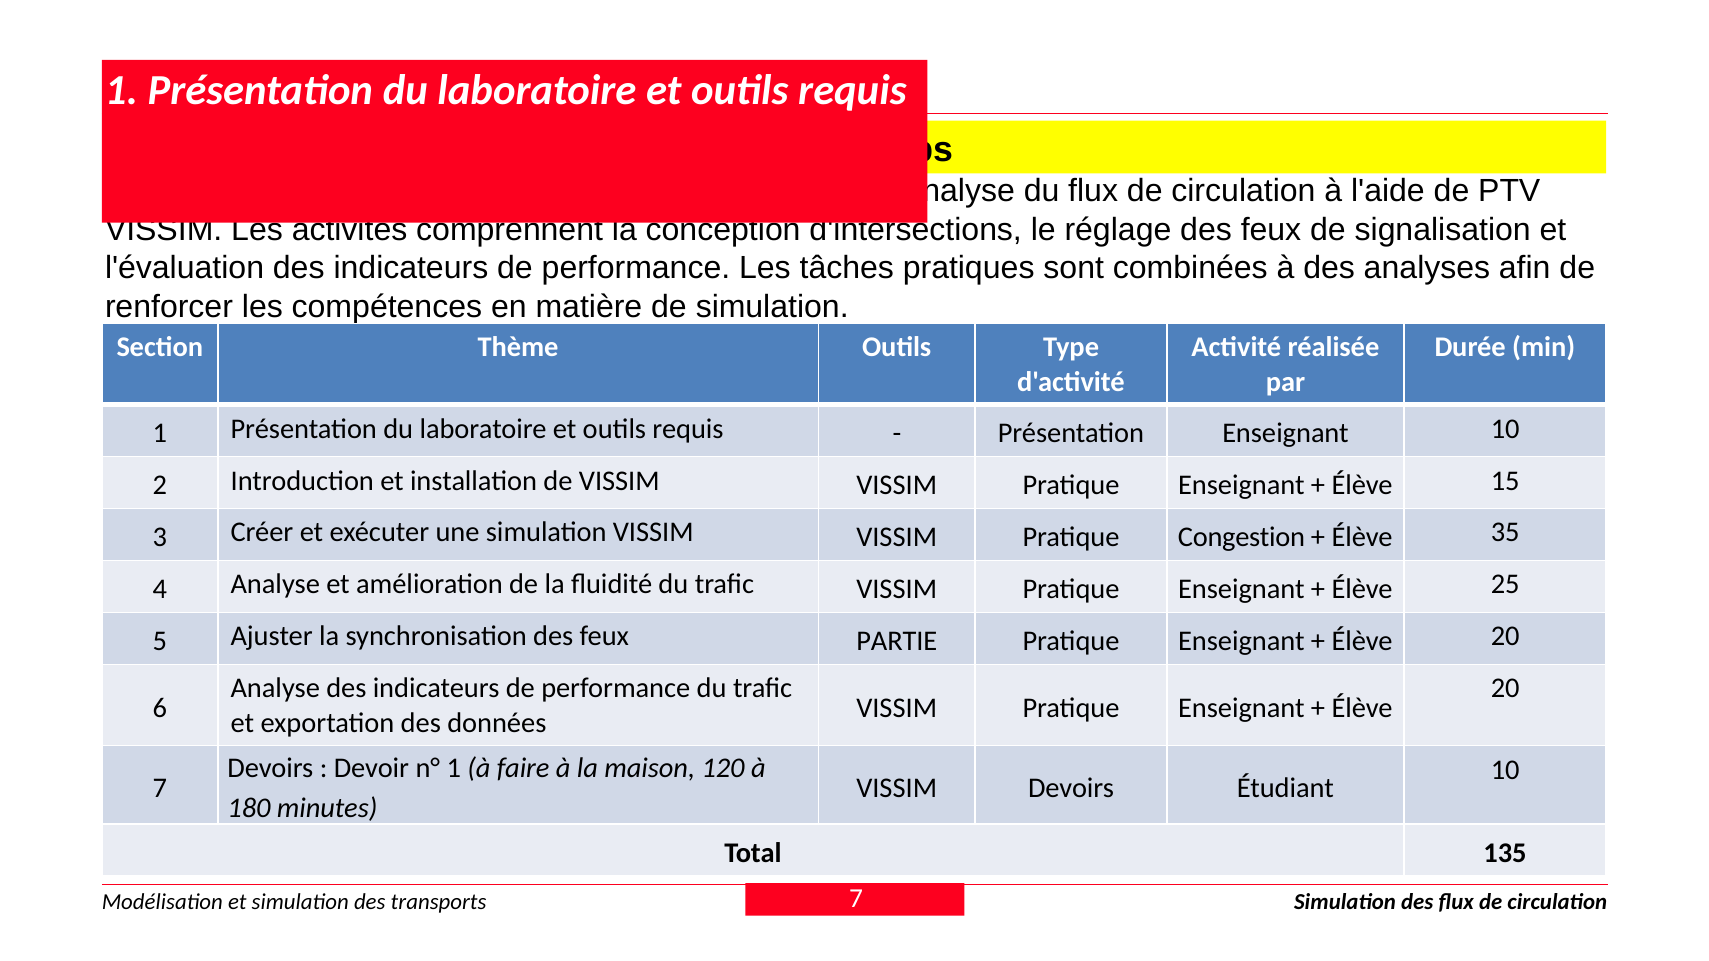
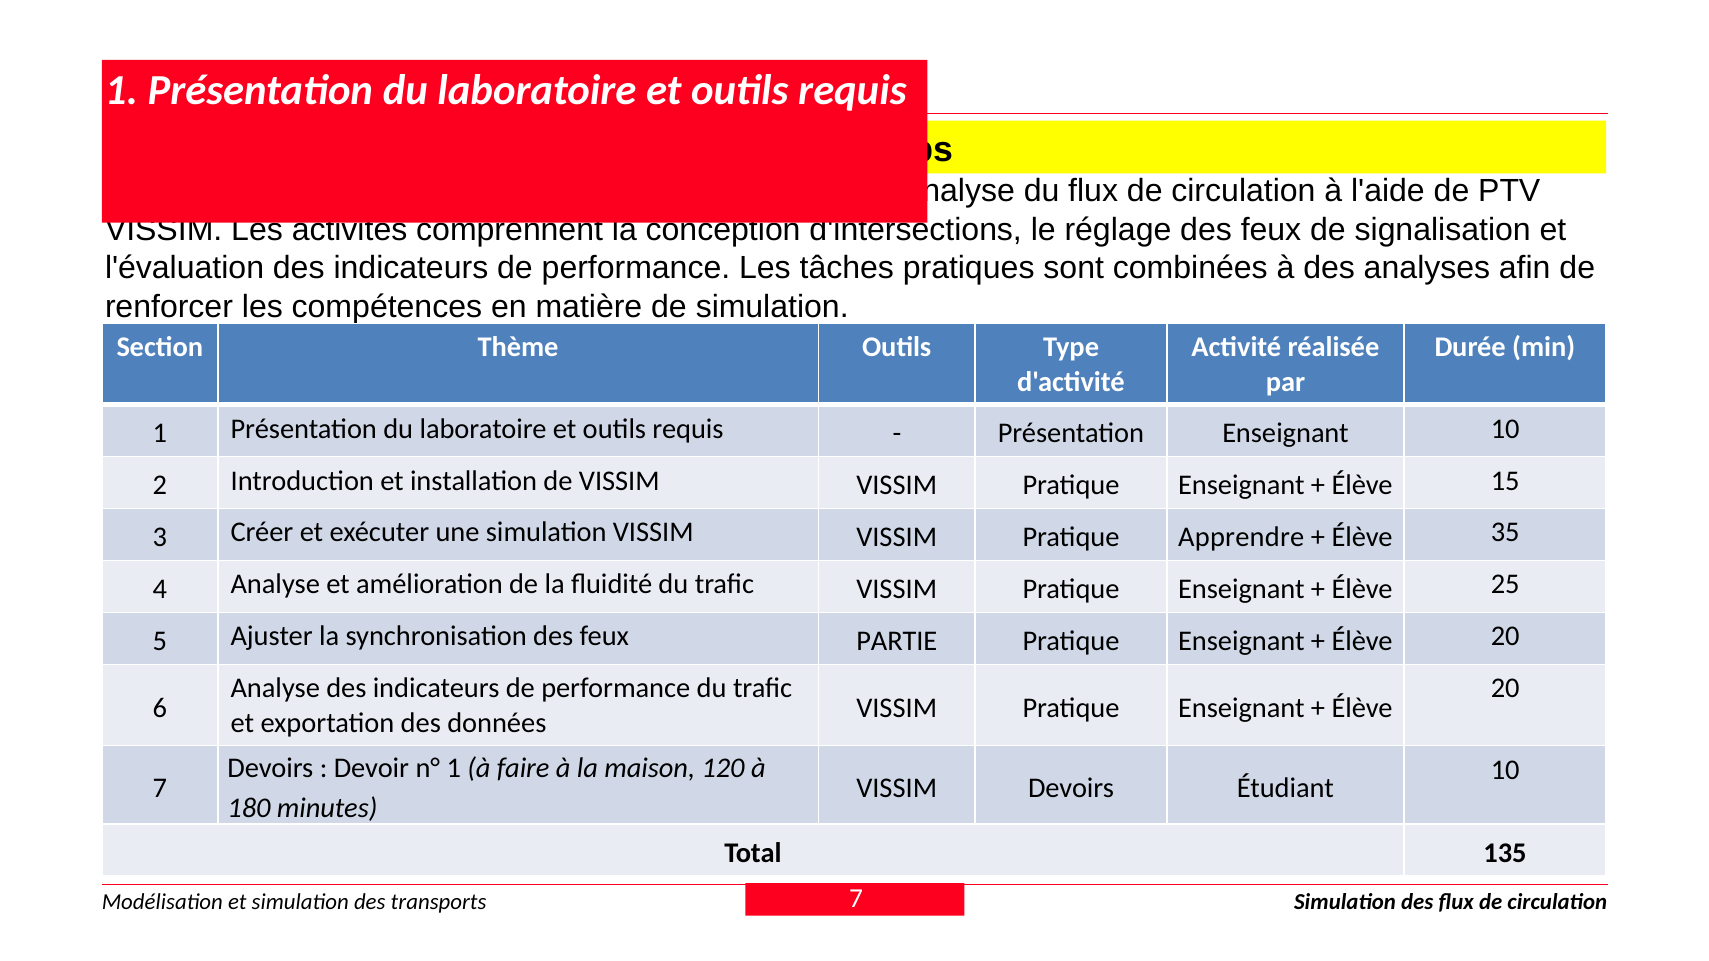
Congestion: Congestion -> Apprendre
